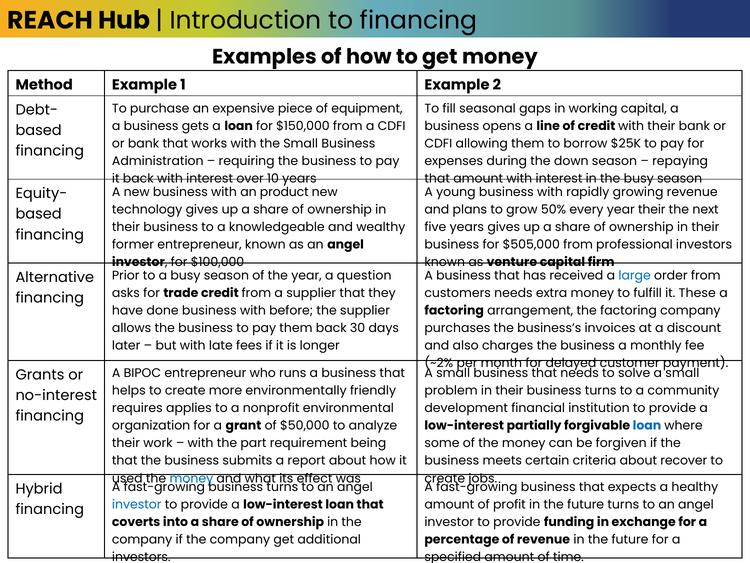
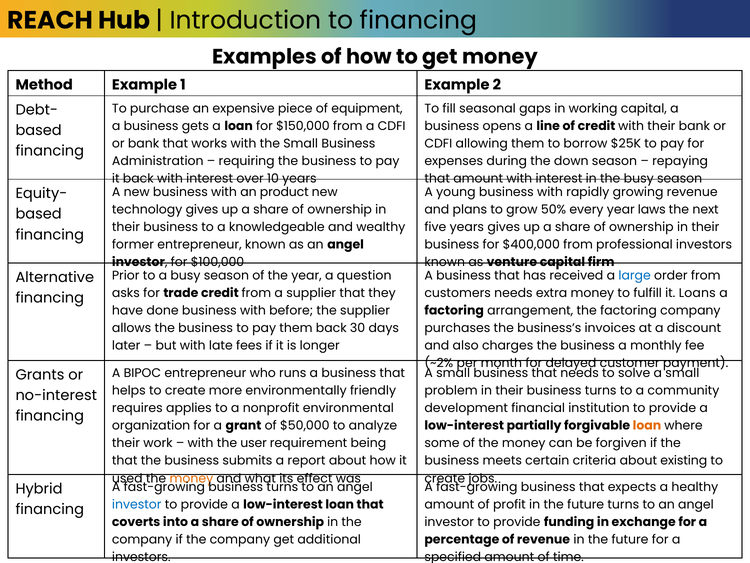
year their: their -> laws
$505,000: $505,000 -> $400,000
These: These -> Loans
loan at (647, 425) colour: blue -> orange
part: part -> user
recover: recover -> existing
money at (191, 478) colour: blue -> orange
